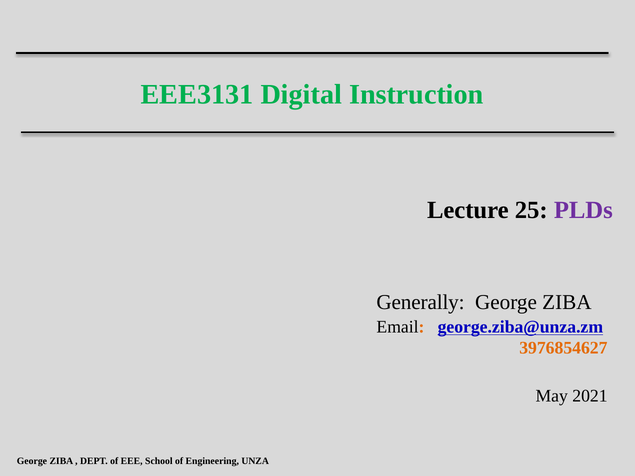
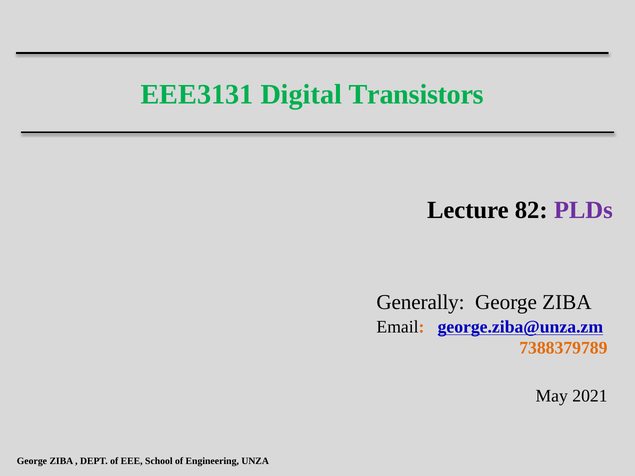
Instruction: Instruction -> Transistors
25: 25 -> 82
3976854627: 3976854627 -> 7388379789
